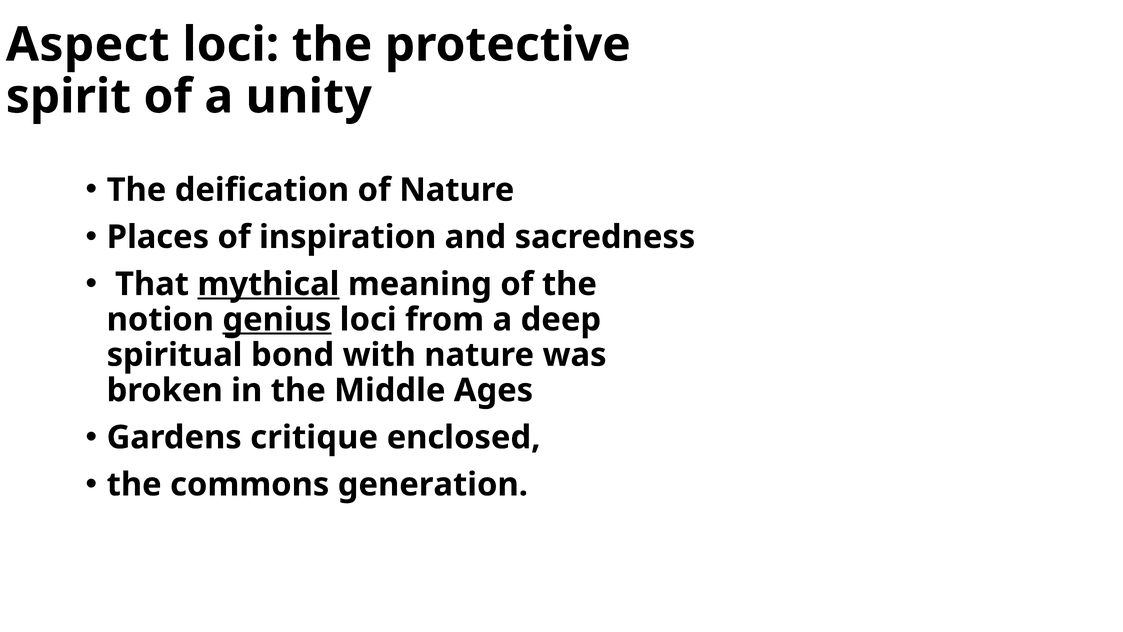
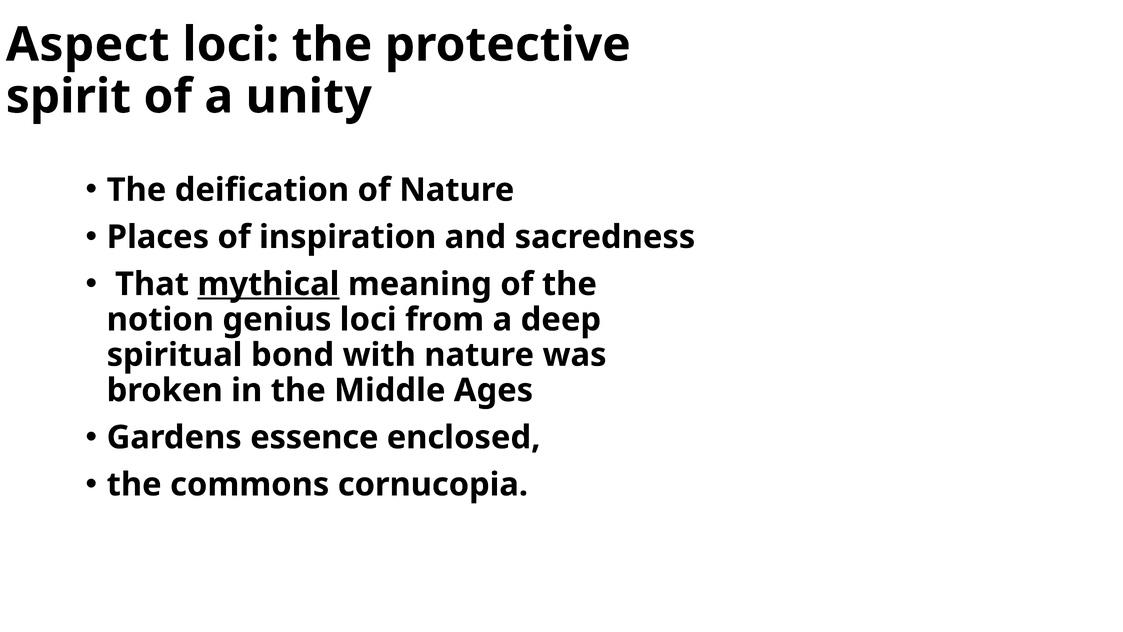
genius underline: present -> none
critique: critique -> essence
generation: generation -> cornucopia
